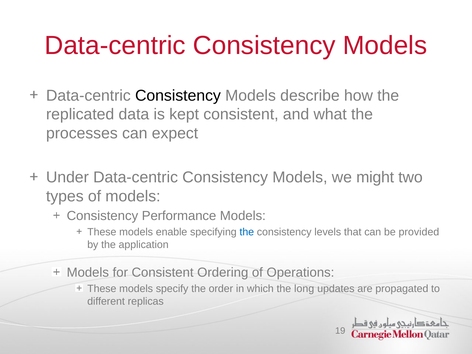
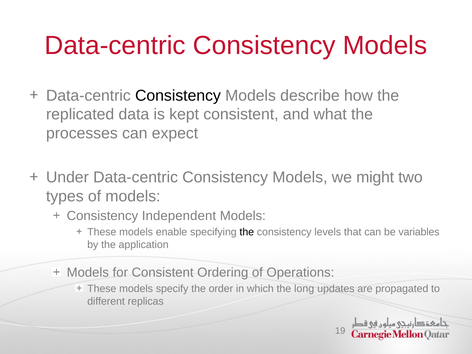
Performance: Performance -> Independent
the at (247, 232) colour: blue -> black
provided: provided -> variables
